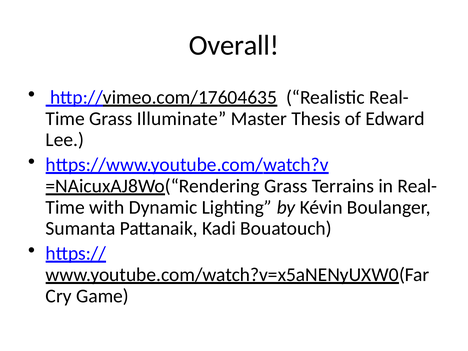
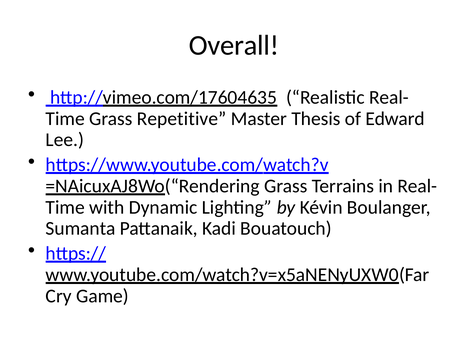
Illuminate: Illuminate -> Repetitive
